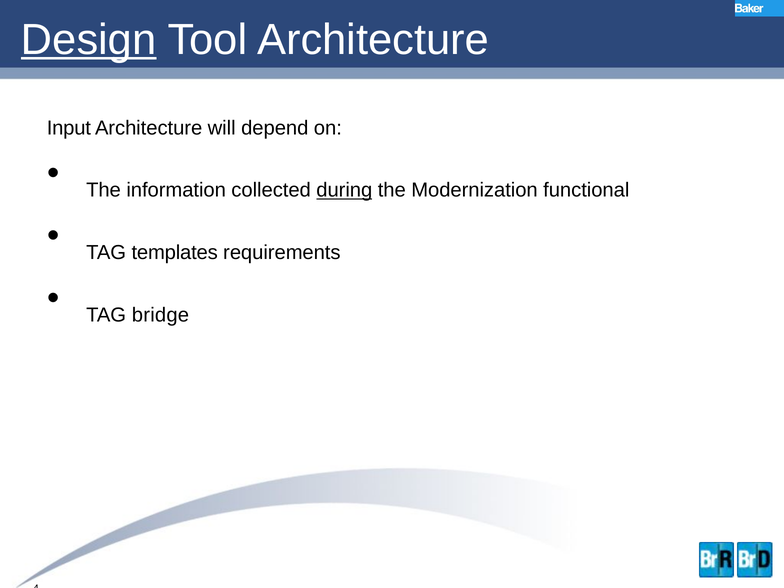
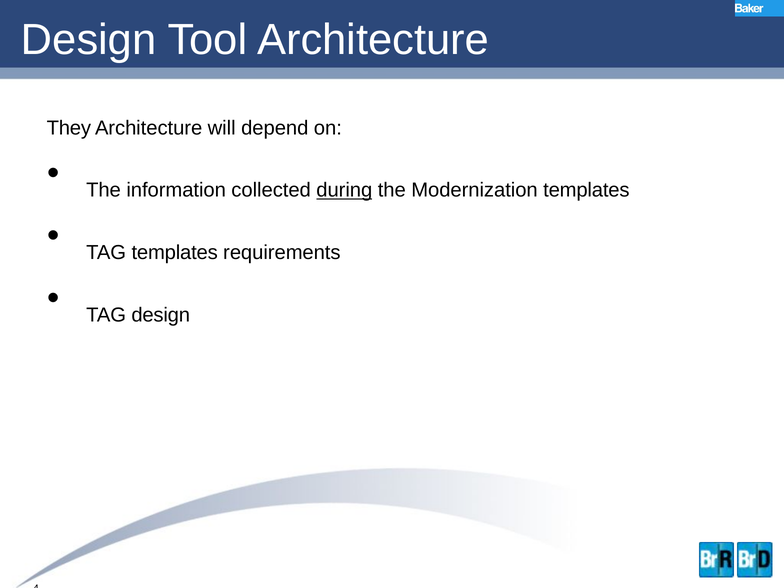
Design at (89, 40) underline: present -> none
Input: Input -> They
Modernization functional: functional -> templates
TAG bridge: bridge -> design
